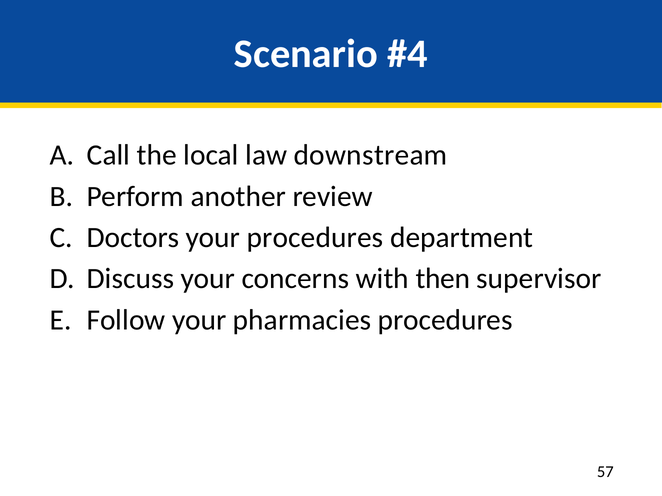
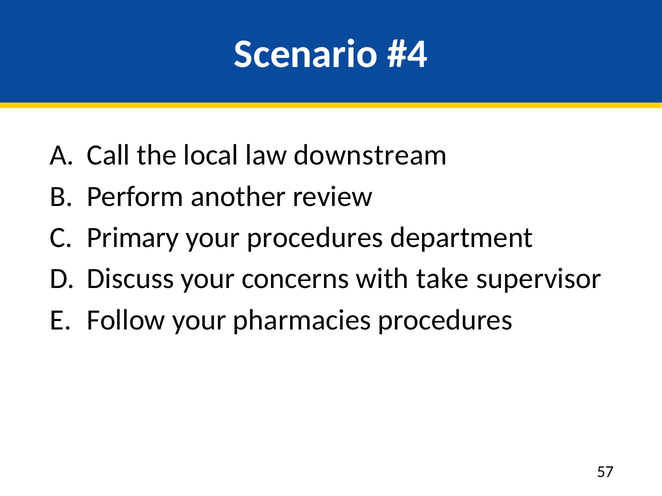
Doctors: Doctors -> Primary
then: then -> take
